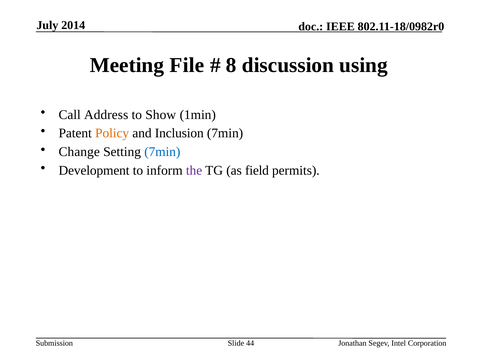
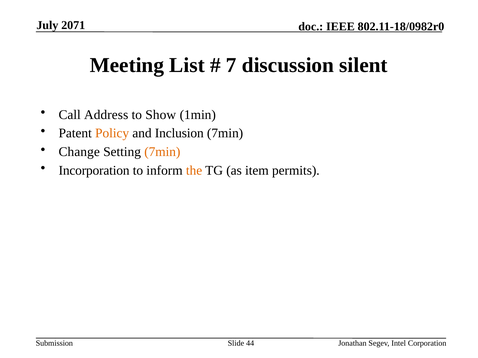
2014: 2014 -> 2071
File: File -> List
8: 8 -> 7
using: using -> silent
7min at (162, 152) colour: blue -> orange
Development: Development -> Incorporation
the colour: purple -> orange
field: field -> item
